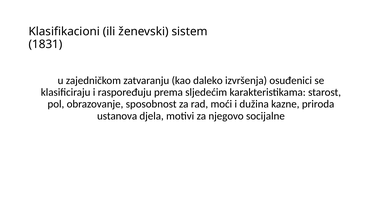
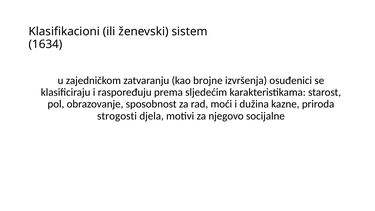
1831: 1831 -> 1634
daleko: daleko -> brojne
ustanova: ustanova -> strogosti
